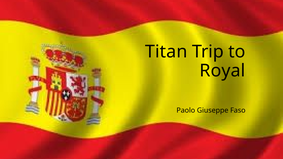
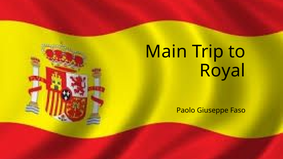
Titan: Titan -> Main
